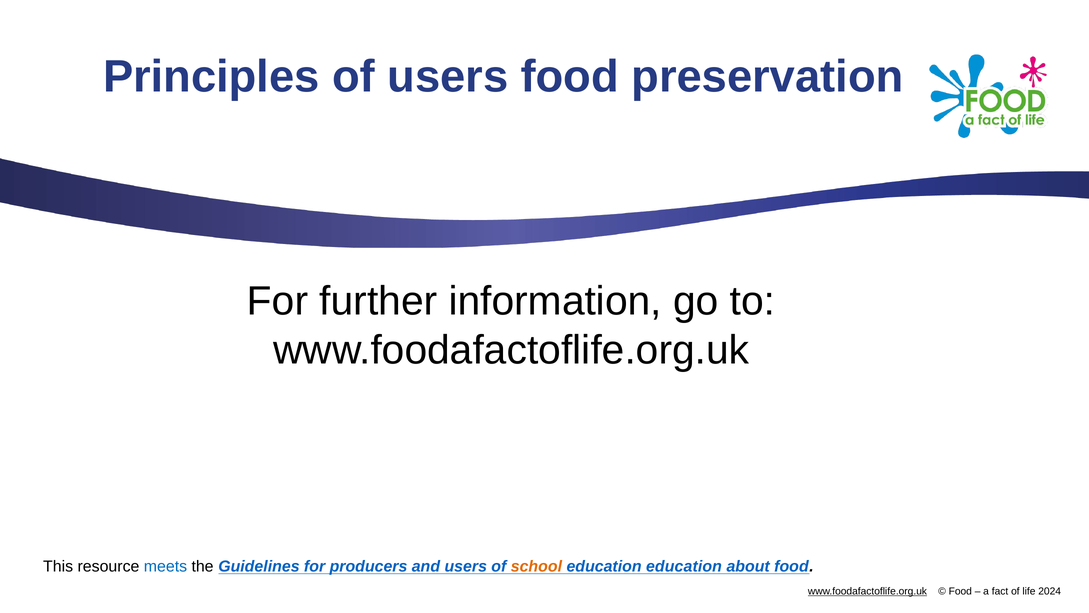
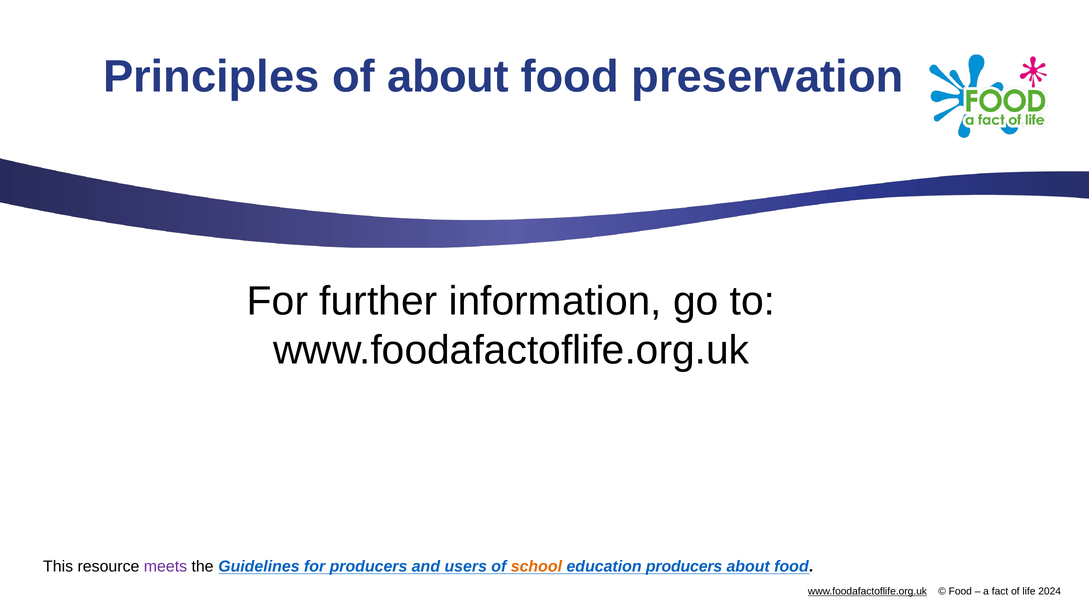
of users: users -> about
meets colour: blue -> purple
education education: education -> producers
